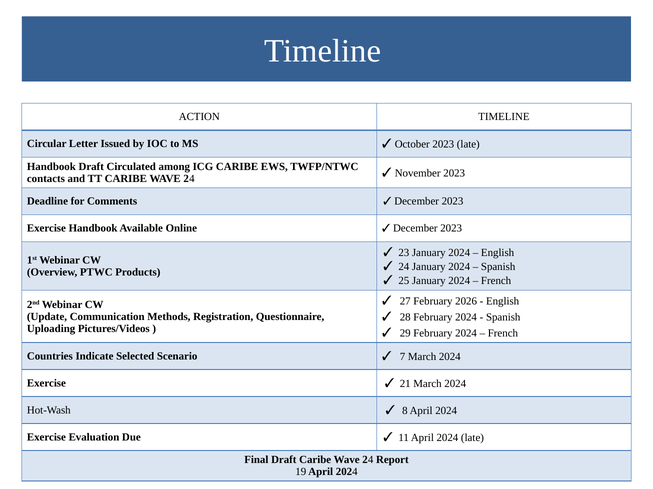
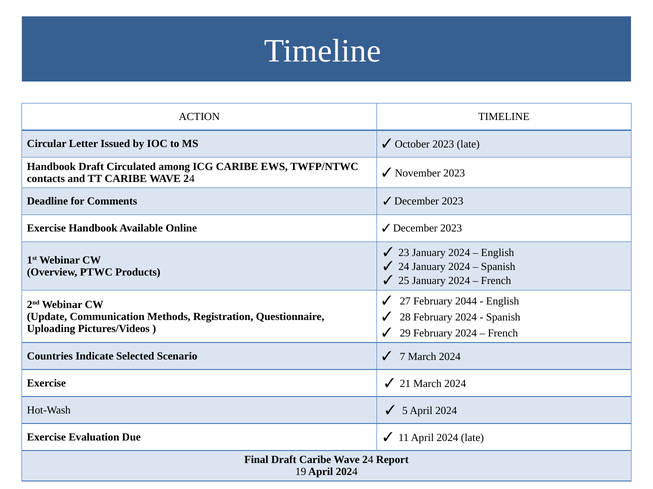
2026: 2026 -> 2044
8: 8 -> 5
